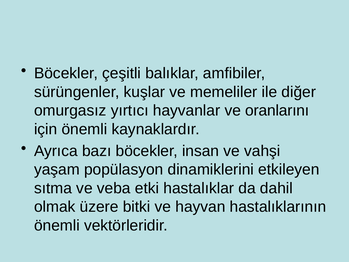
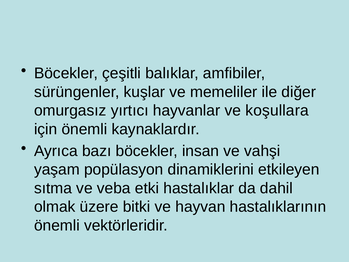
oranlarını: oranlarını -> koşullara
